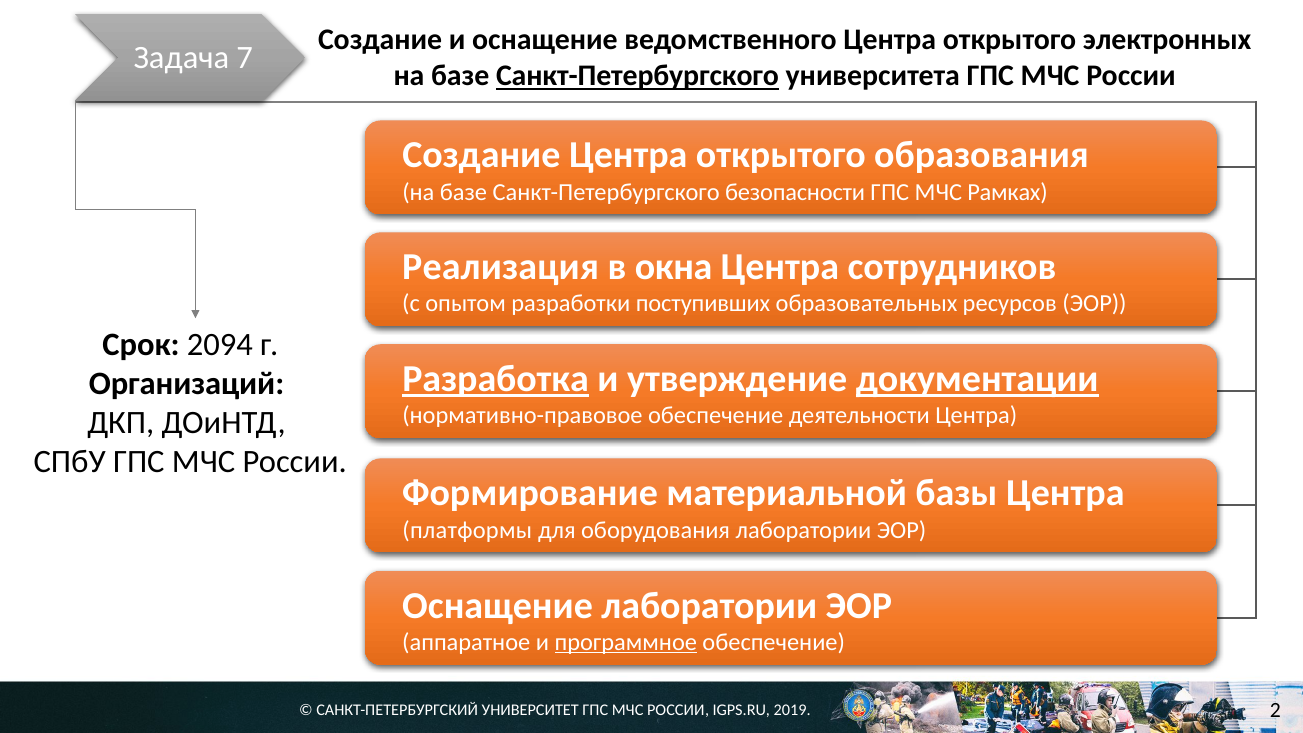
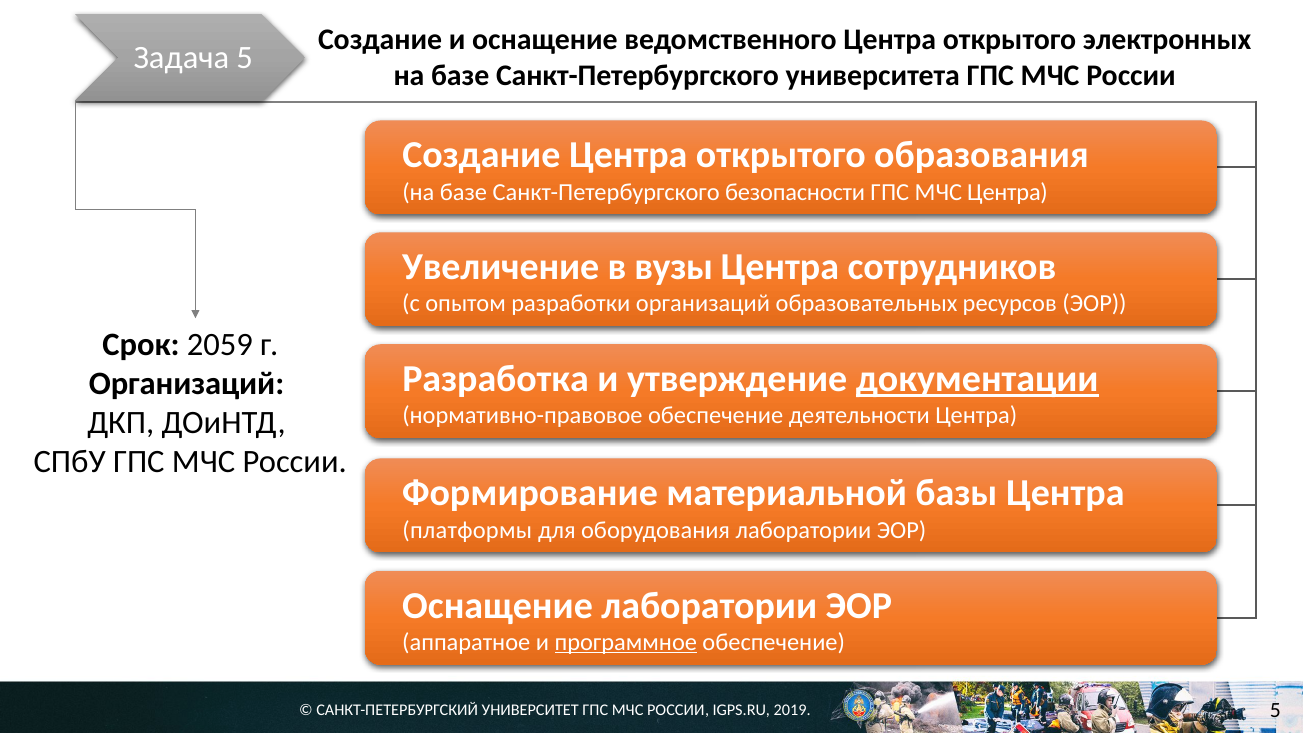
Задача 7: 7 -> 5
Санкт-Петербургского at (638, 76) underline: present -> none
МЧС Рамках: Рамках -> Центра
Реализация: Реализация -> Увеличение
окна: окна -> вузы
разработки поступивших: поступивших -> организаций
2094: 2094 -> 2059
Разработка underline: present -> none
2019 2: 2 -> 5
